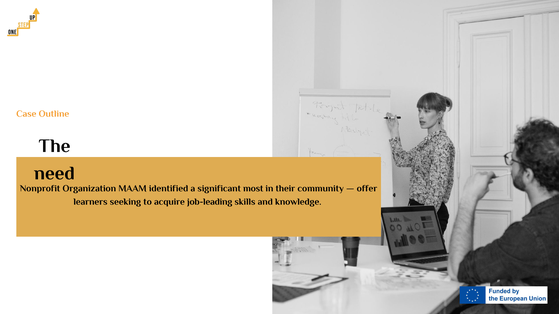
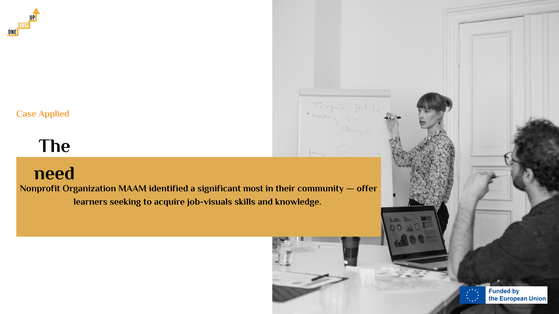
Outline: Outline -> Applied
job-leading: job-leading -> job-visuals
